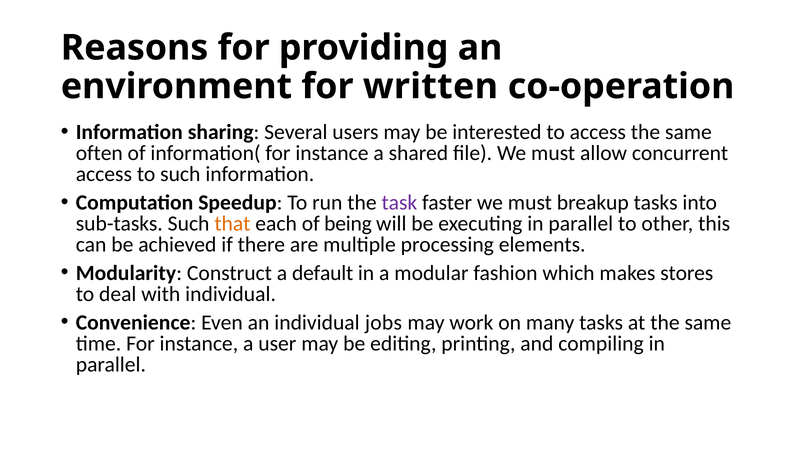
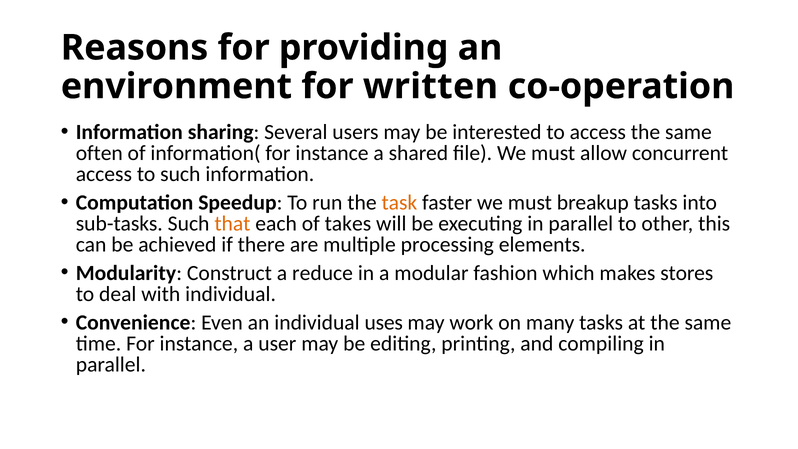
task colour: purple -> orange
being: being -> takes
default: default -> reduce
jobs: jobs -> uses
